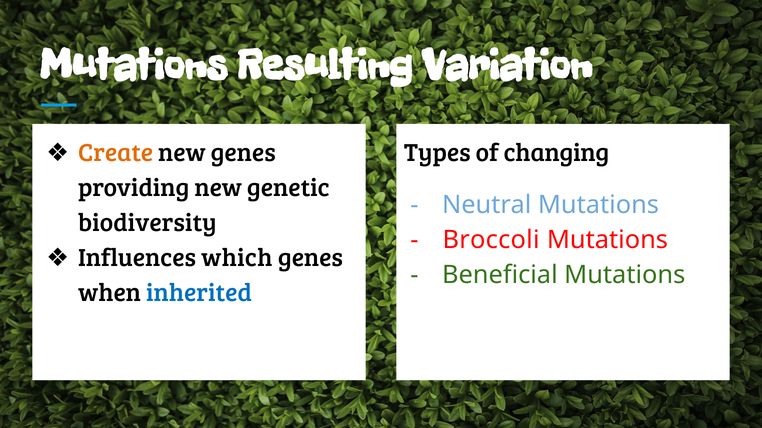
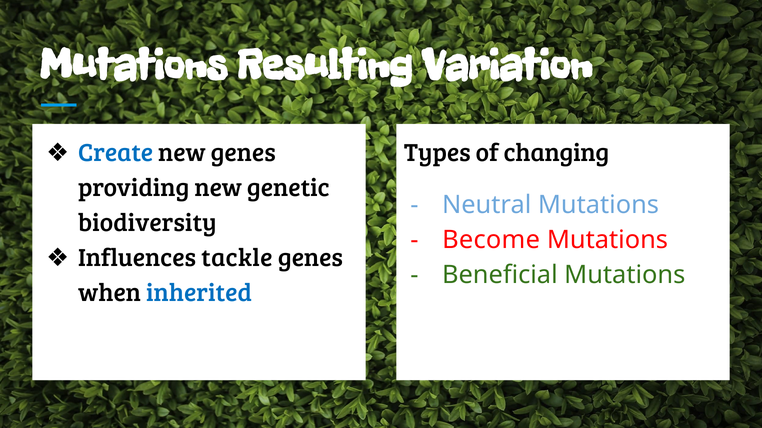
Create colour: orange -> blue
Broccoli: Broccoli -> Become
which: which -> tackle
